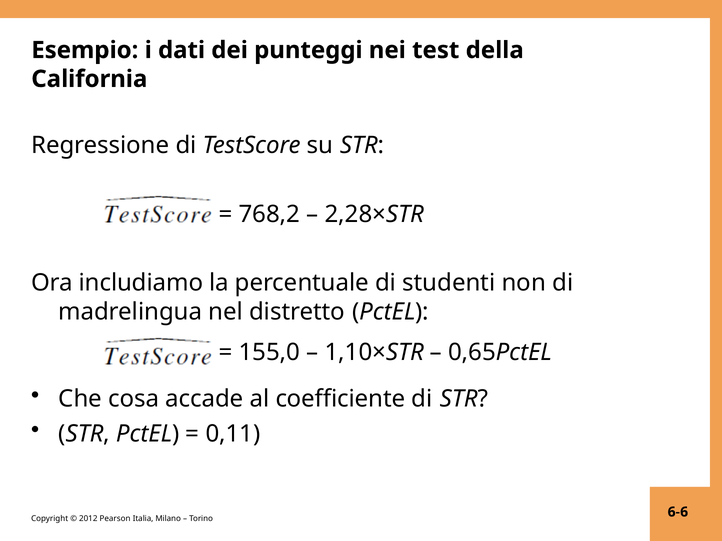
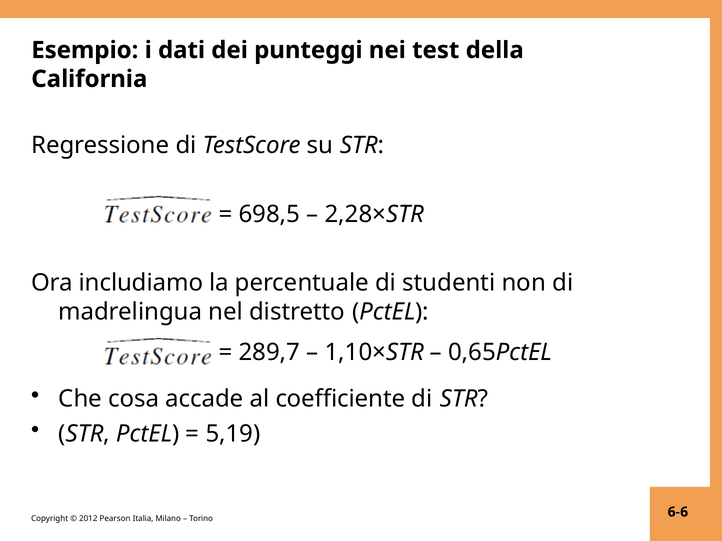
768,2: 768,2 -> 698,5
155,0: 155,0 -> 289,7
0,11: 0,11 -> 5,19
